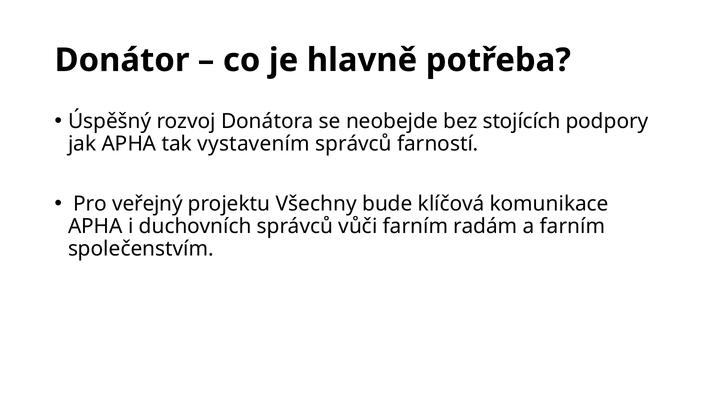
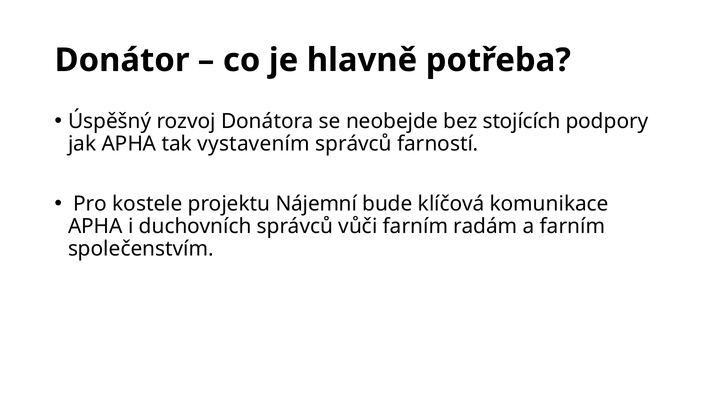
veřejný: veřejný -> kostele
Všechny: Všechny -> Nájemní
